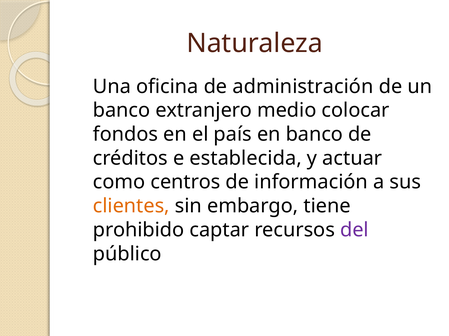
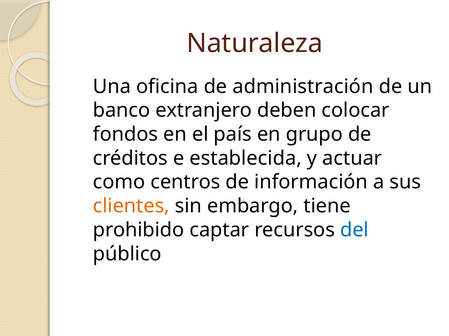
medio: medio -> deben
en banco: banco -> grupo
del colour: purple -> blue
